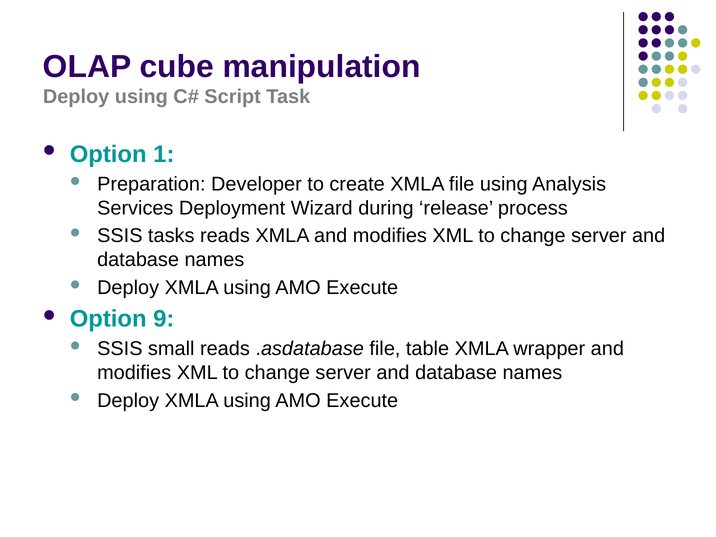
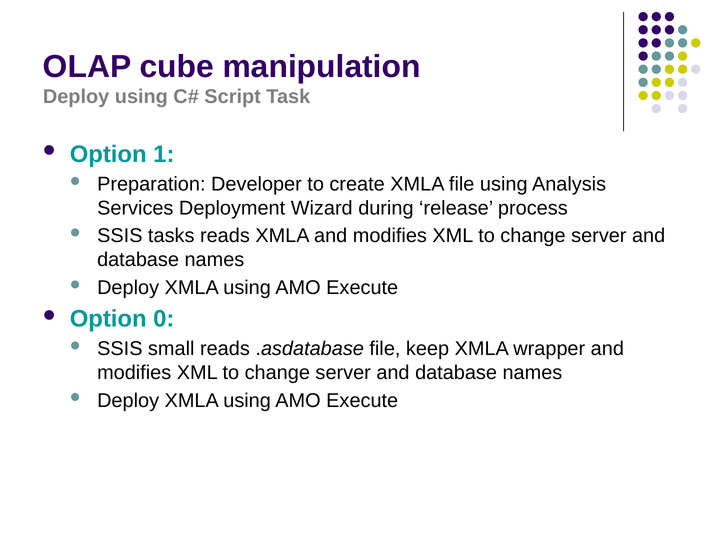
9: 9 -> 0
table: table -> keep
